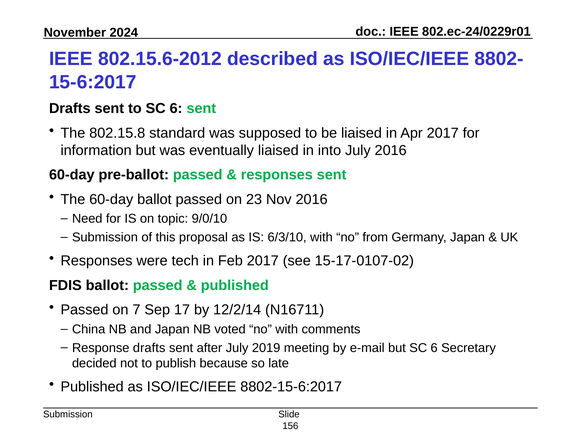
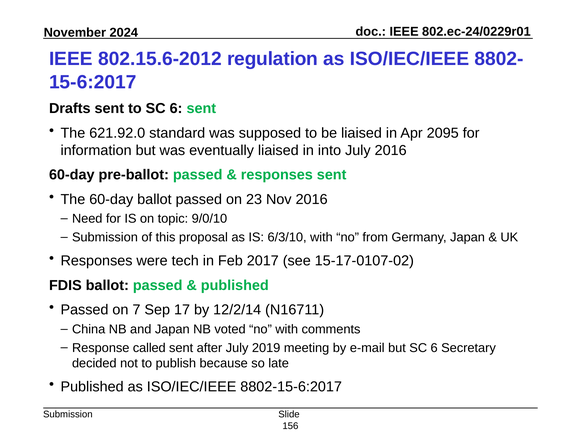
described: described -> regulation
802.15.8: 802.15.8 -> 621.92.0
Apr 2017: 2017 -> 2095
Response drafts: drafts -> called
